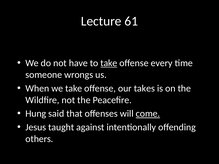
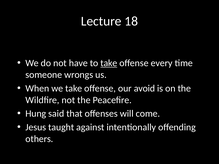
61: 61 -> 18
takes: takes -> avoid
come underline: present -> none
